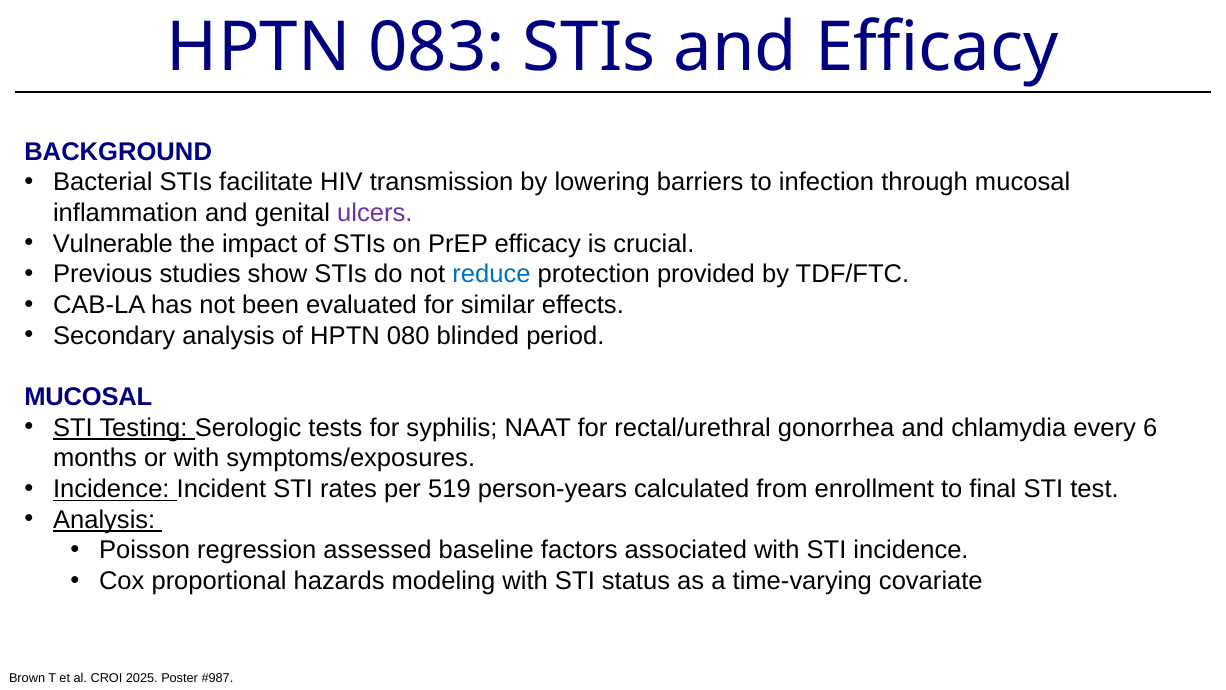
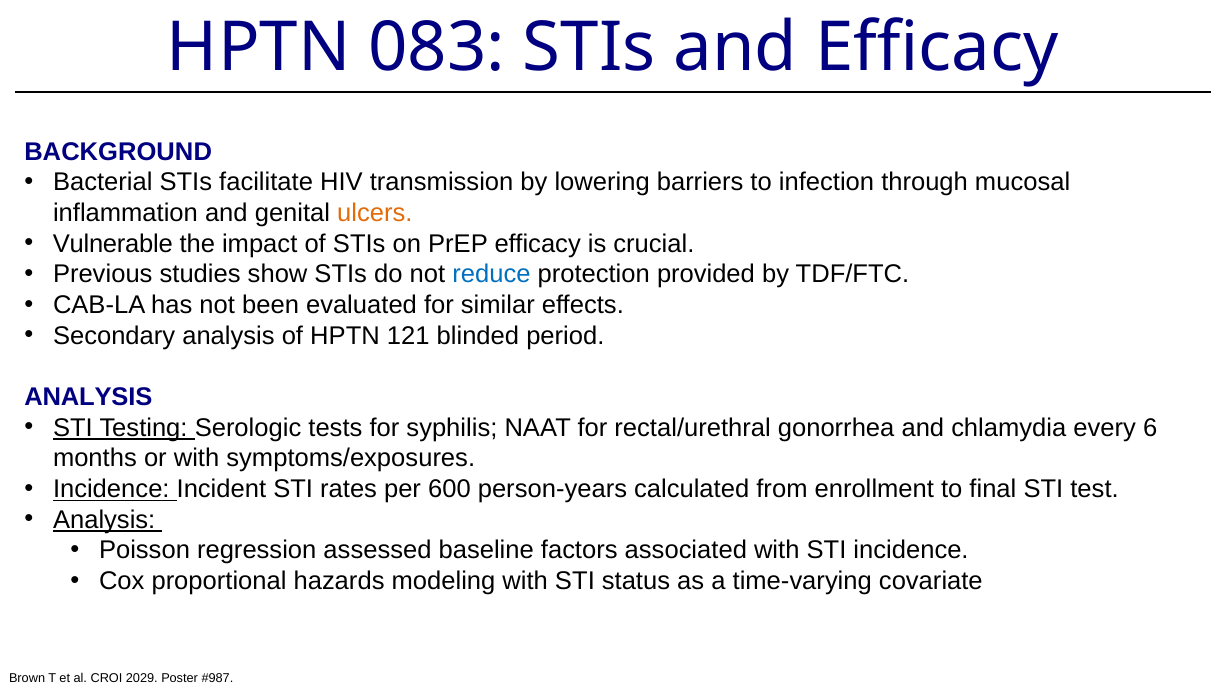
ulcers colour: purple -> orange
080: 080 -> 121
MUCOSAL at (88, 397): MUCOSAL -> ANALYSIS
519: 519 -> 600
2025: 2025 -> 2029
